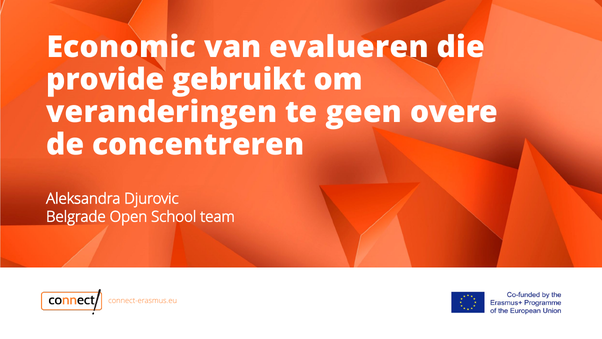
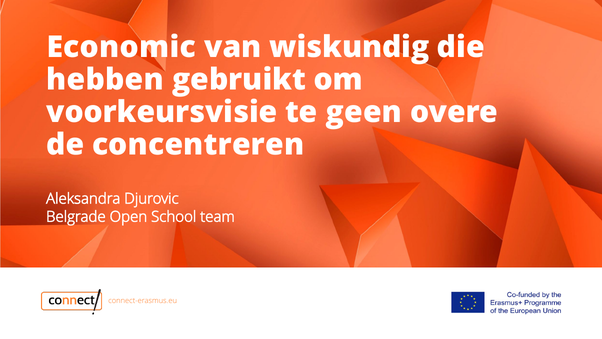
evalueren: evalueren -> wiskundig
provide: provide -> hebben
veranderingen: veranderingen -> voorkeursvisie
